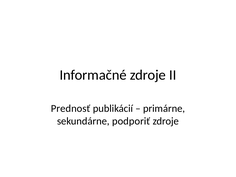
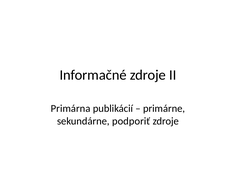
Prednosť: Prednosť -> Primárna
